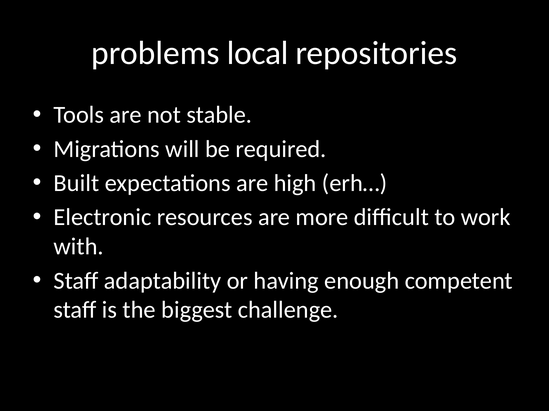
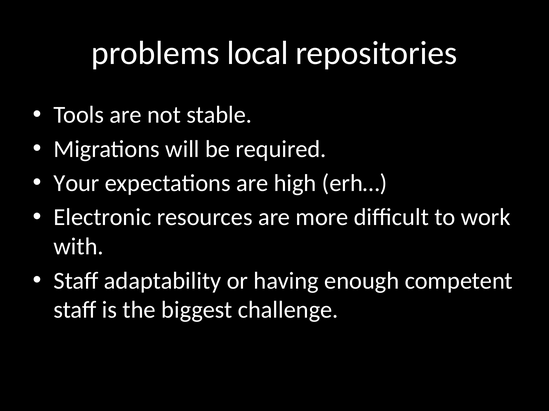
Built: Built -> Your
